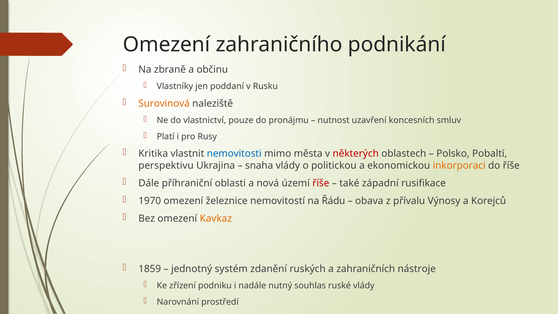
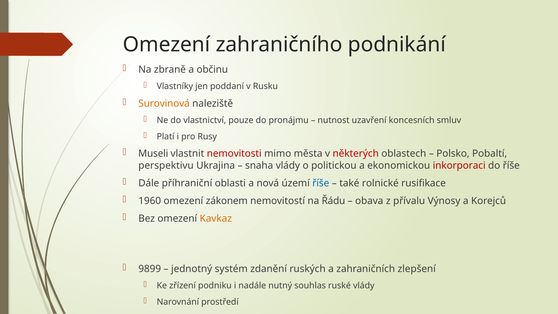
Kritika: Kritika -> Museli
nemovitosti colour: blue -> red
inkorporaci colour: orange -> red
říše at (321, 183) colour: red -> blue
západní: západní -> rolnické
1970: 1970 -> 1960
železnice: železnice -> zákonem
1859: 1859 -> 9899
nástroje: nástroje -> zlepšení
